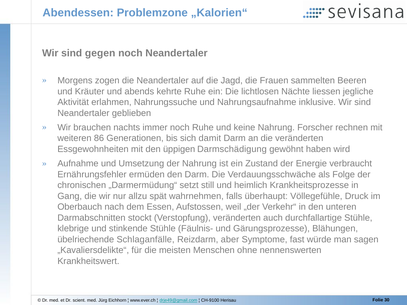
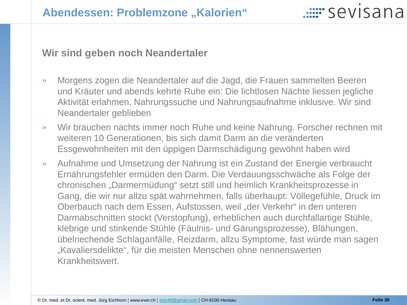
gegen: gegen -> geben
86: 86 -> 10
Verstopfung veränderten: veränderten -> erheblichen
Reizdarm aber: aber -> allzu
